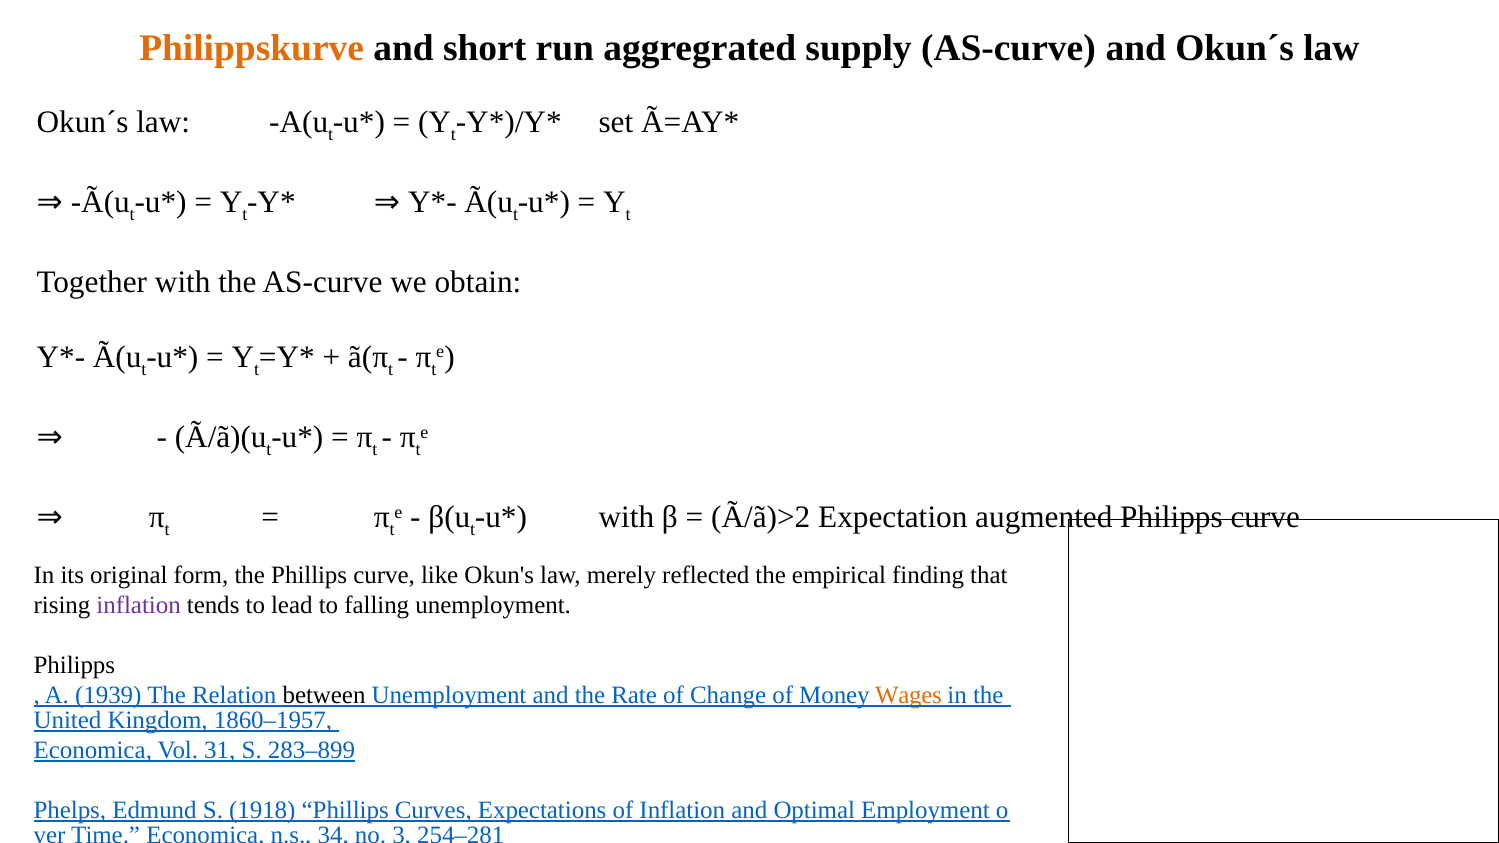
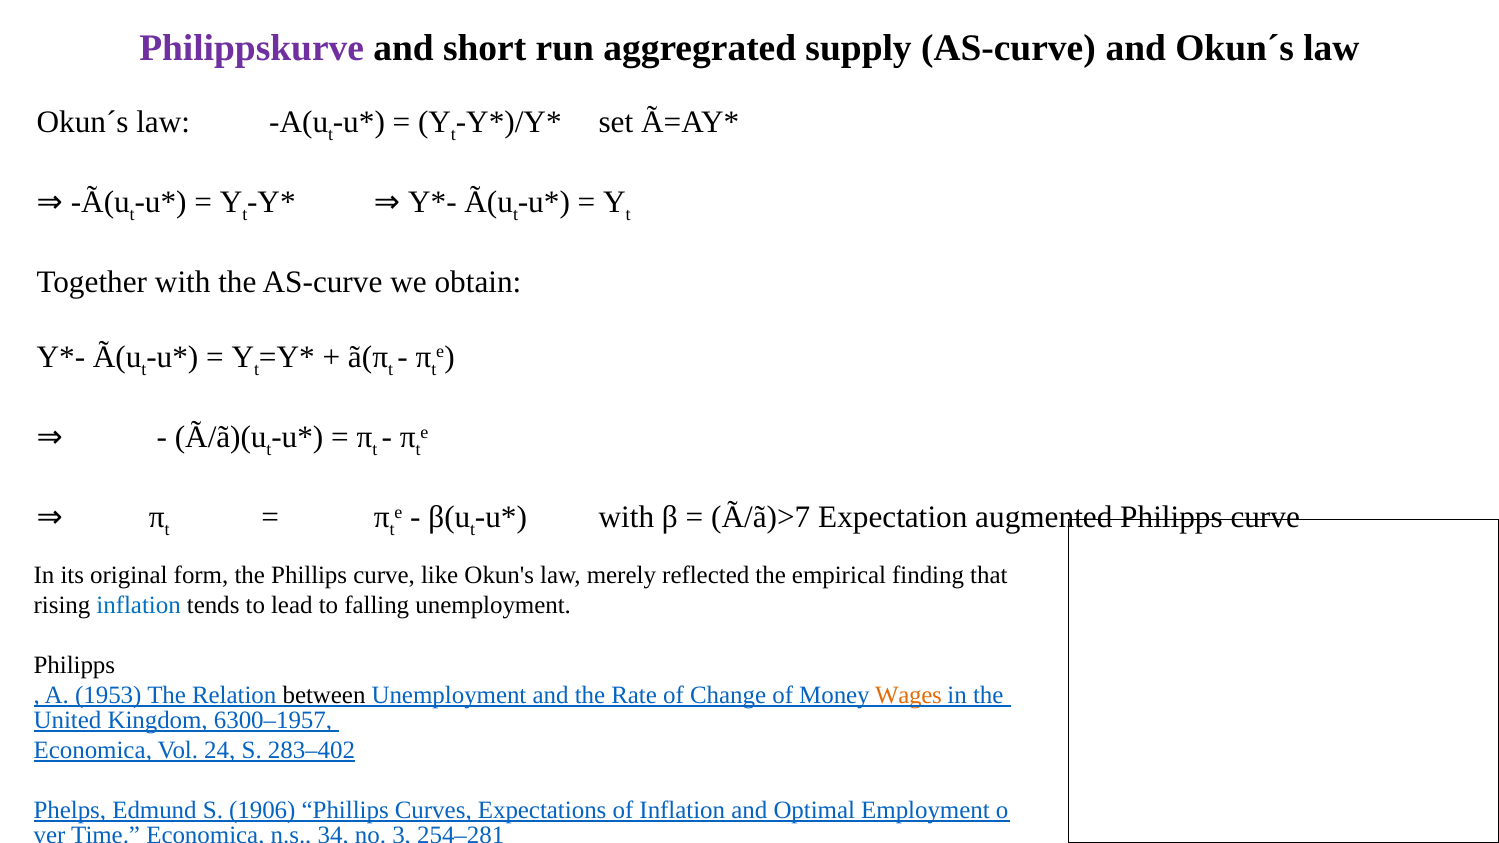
Philippskurve colour: orange -> purple
Ã/ã)>2: Ã/ã)>2 -> Ã/ã)>7
inflation at (139, 605) colour: purple -> blue
1939: 1939 -> 1953
1860–1957: 1860–1957 -> 6300–1957
31: 31 -> 24
283–899: 283–899 -> 283–402
1918: 1918 -> 1906
